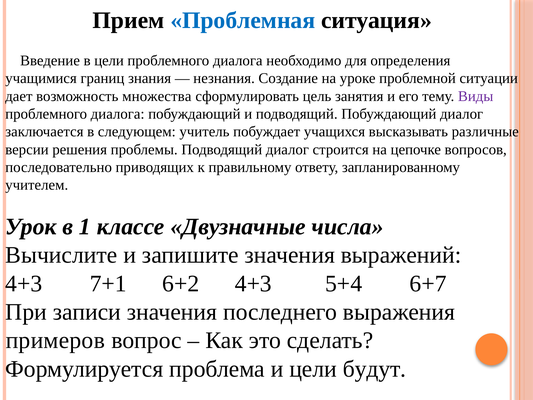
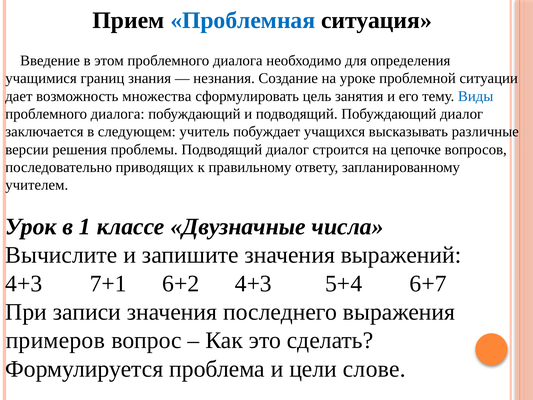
в цели: цели -> этом
Виды colour: purple -> blue
будут: будут -> слове
